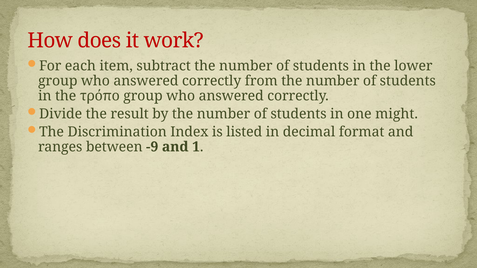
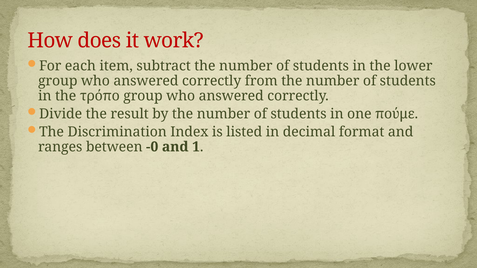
might: might -> πούμε
-9: -9 -> -0
